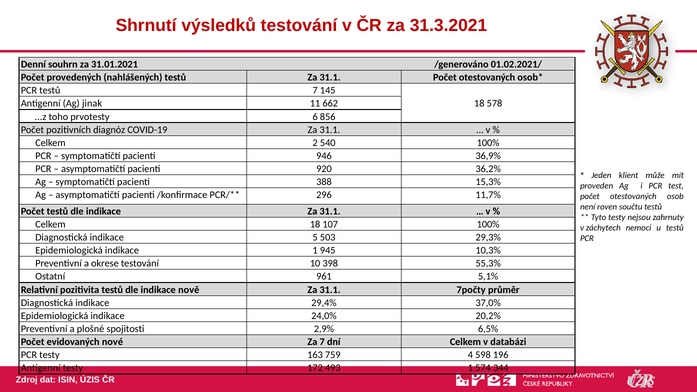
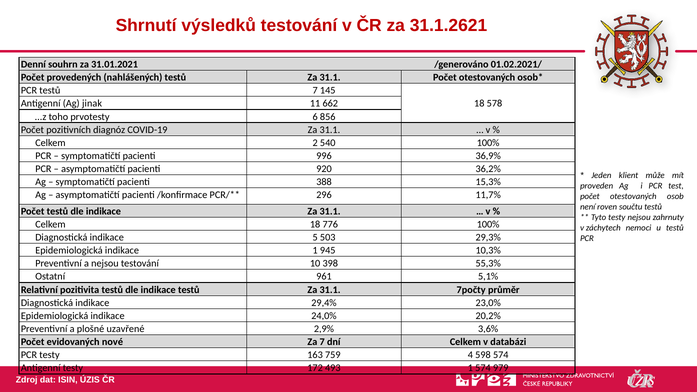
31.3.2021: 31.3.2021 -> 31.1.2621
946: 946 -> 996
107: 107 -> 776
a okrese: okrese -> nejsou
indikace nově: nově -> testů
37,0%: 37,0% -> 23,0%
spojitosti: spojitosti -> uzavřené
6,5%: 6,5% -> 3,6%
598 196: 196 -> 574
344: 344 -> 979
